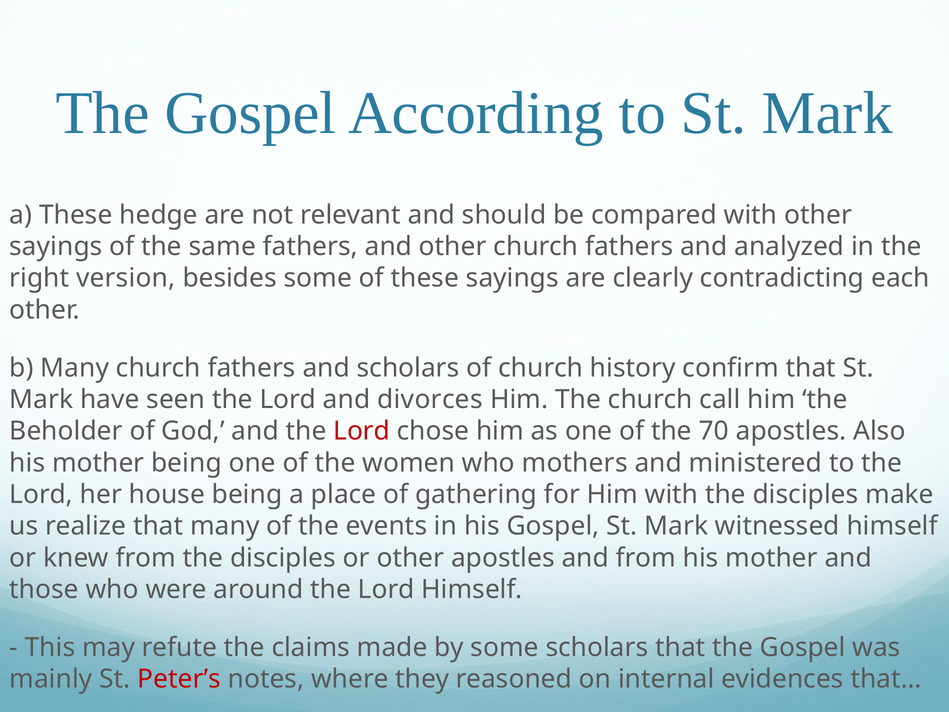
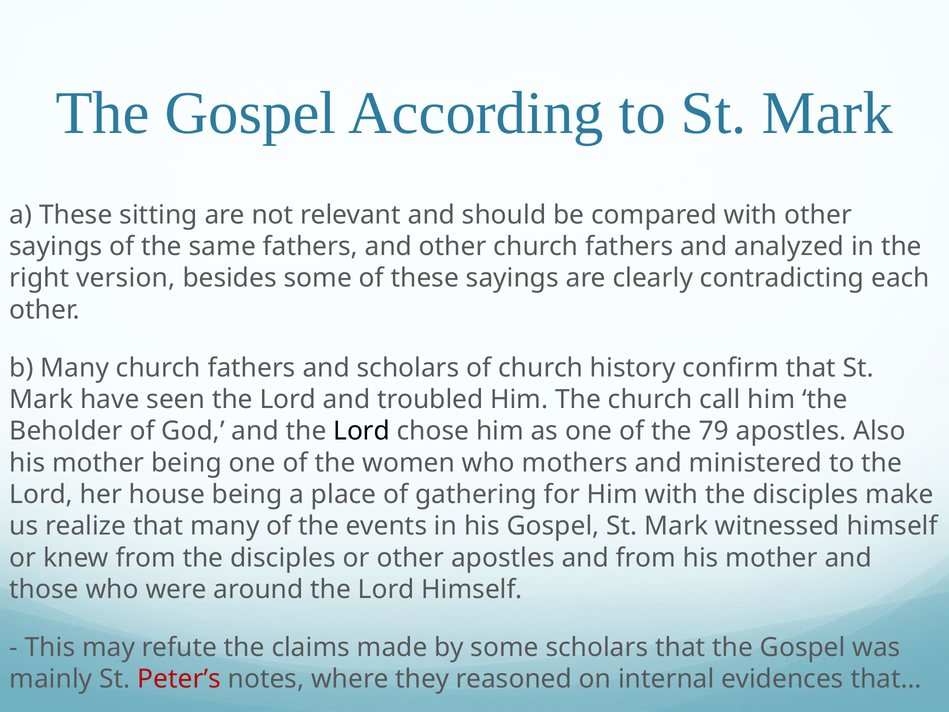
hedge: hedge -> sitting
divorces: divorces -> troubled
Lord at (362, 431) colour: red -> black
70: 70 -> 79
